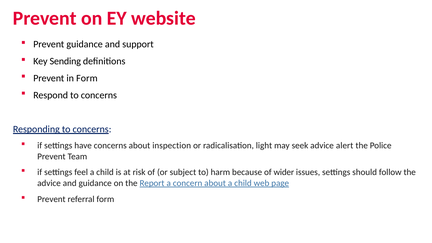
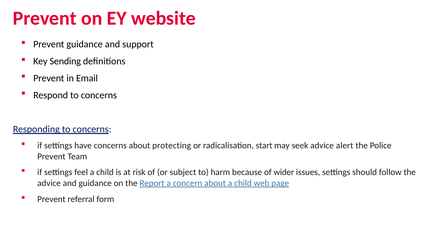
in Form: Form -> Email
inspection: inspection -> protecting
light: light -> start
